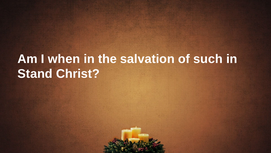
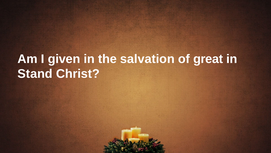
when: when -> given
such: such -> great
